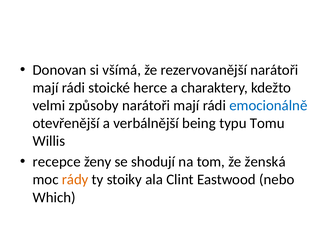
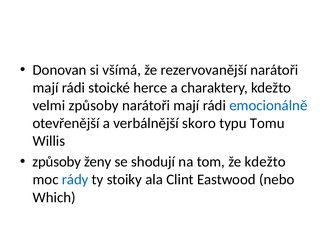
being: being -> skoro
recepce at (57, 162): recepce -> způsoby
že ženská: ženská -> kdežto
rády colour: orange -> blue
